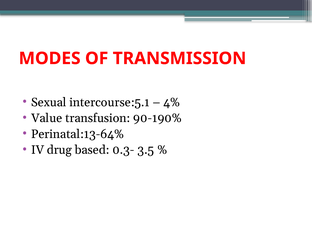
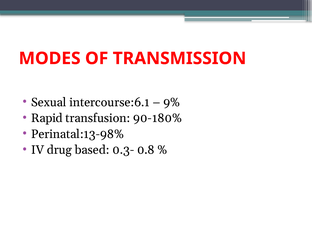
intercourse:5.1: intercourse:5.1 -> intercourse:6.1
4%: 4% -> 9%
Value: Value -> Rapid
90-190%: 90-190% -> 90-180%
Perinatal:13-64%: Perinatal:13-64% -> Perinatal:13-98%
3.5: 3.5 -> 0.8
